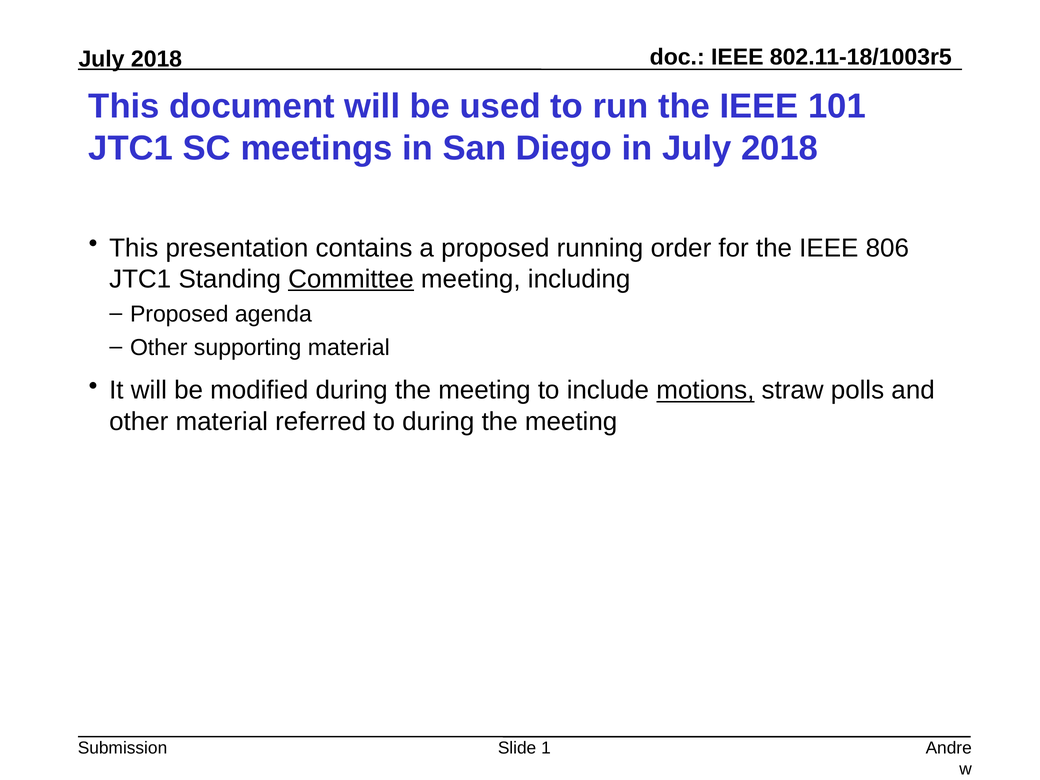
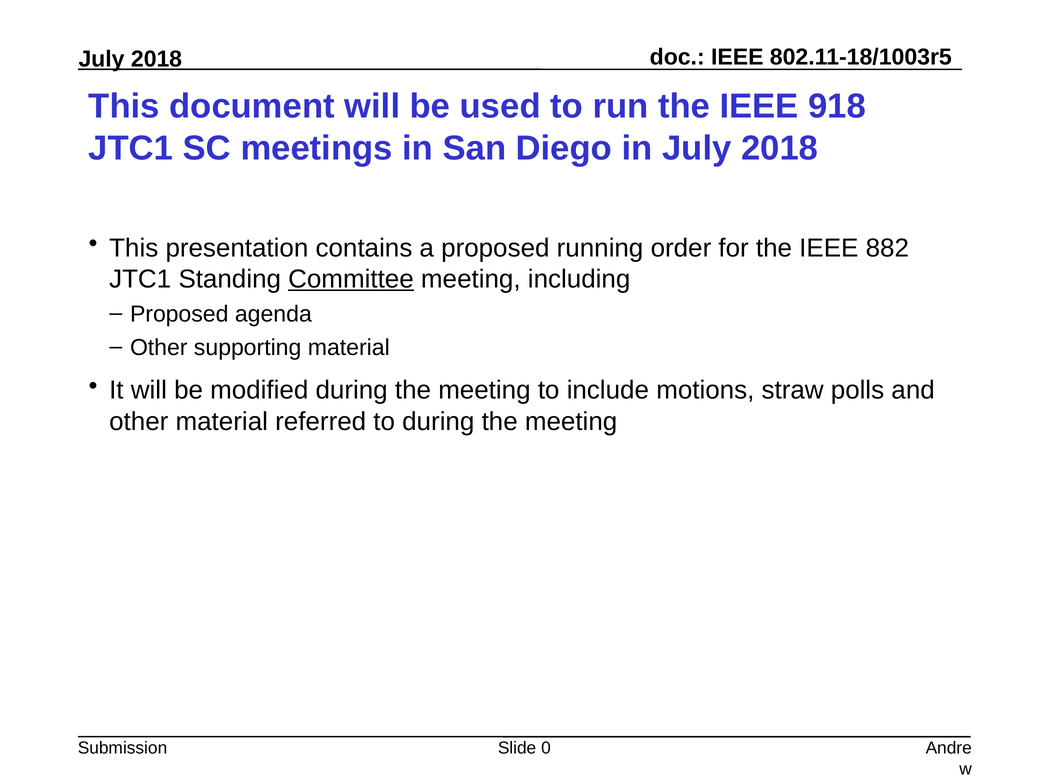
101: 101 -> 918
806: 806 -> 882
motions underline: present -> none
1: 1 -> 0
